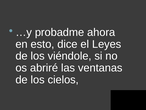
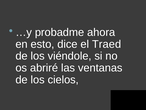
Leyes: Leyes -> Traed
